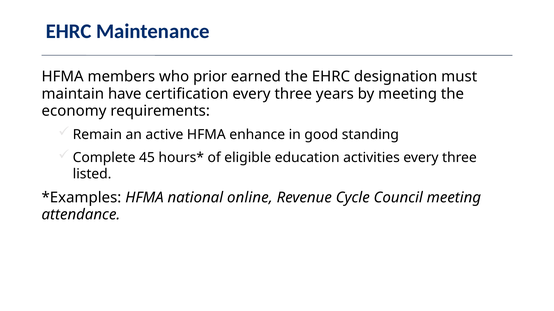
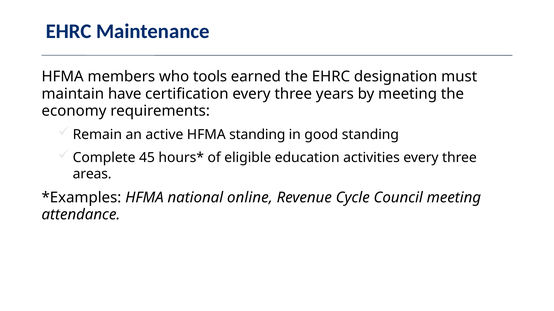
prior: prior -> tools
HFMA enhance: enhance -> standing
listed: listed -> areas
